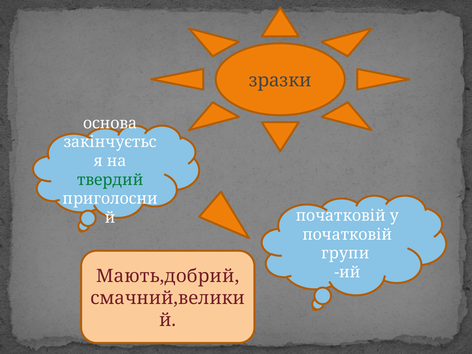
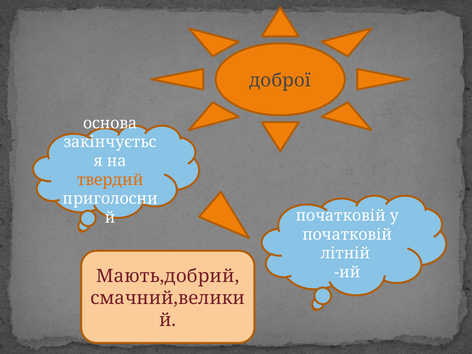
зразки: зразки -> доброї
твердий colour: green -> orange
групи: групи -> літній
